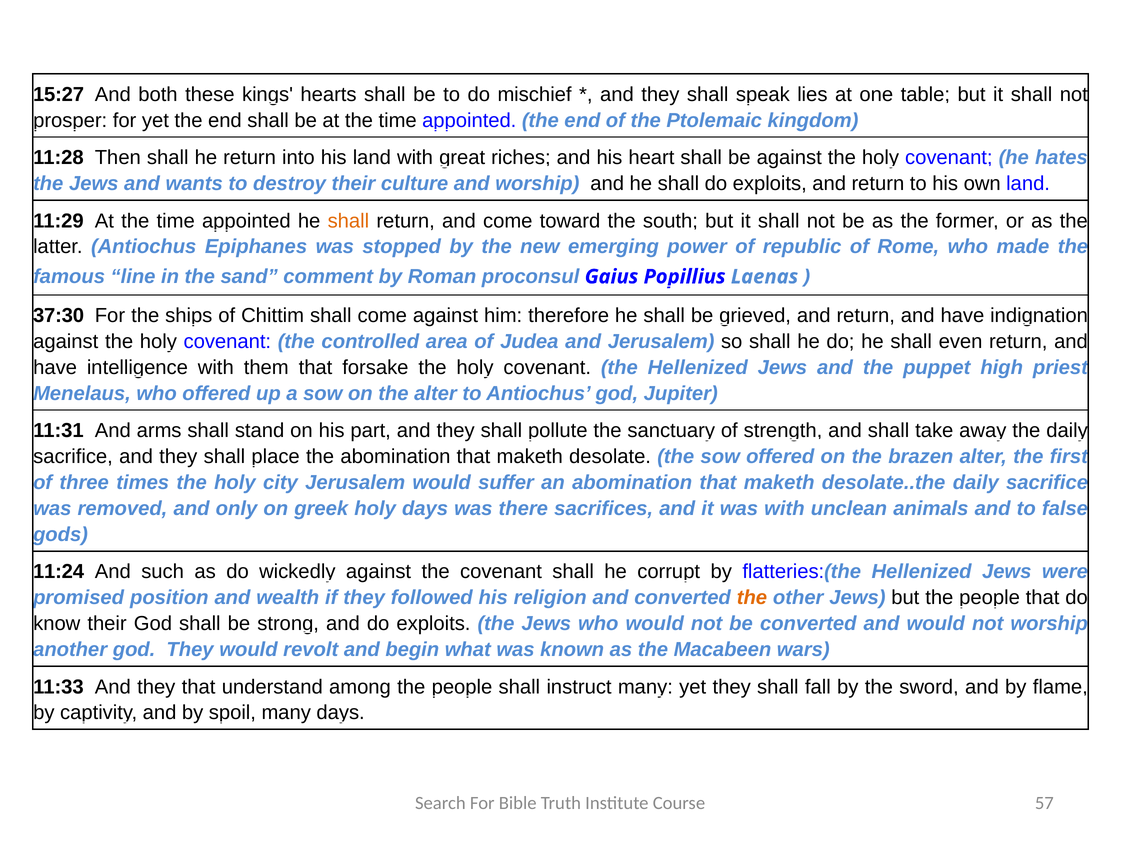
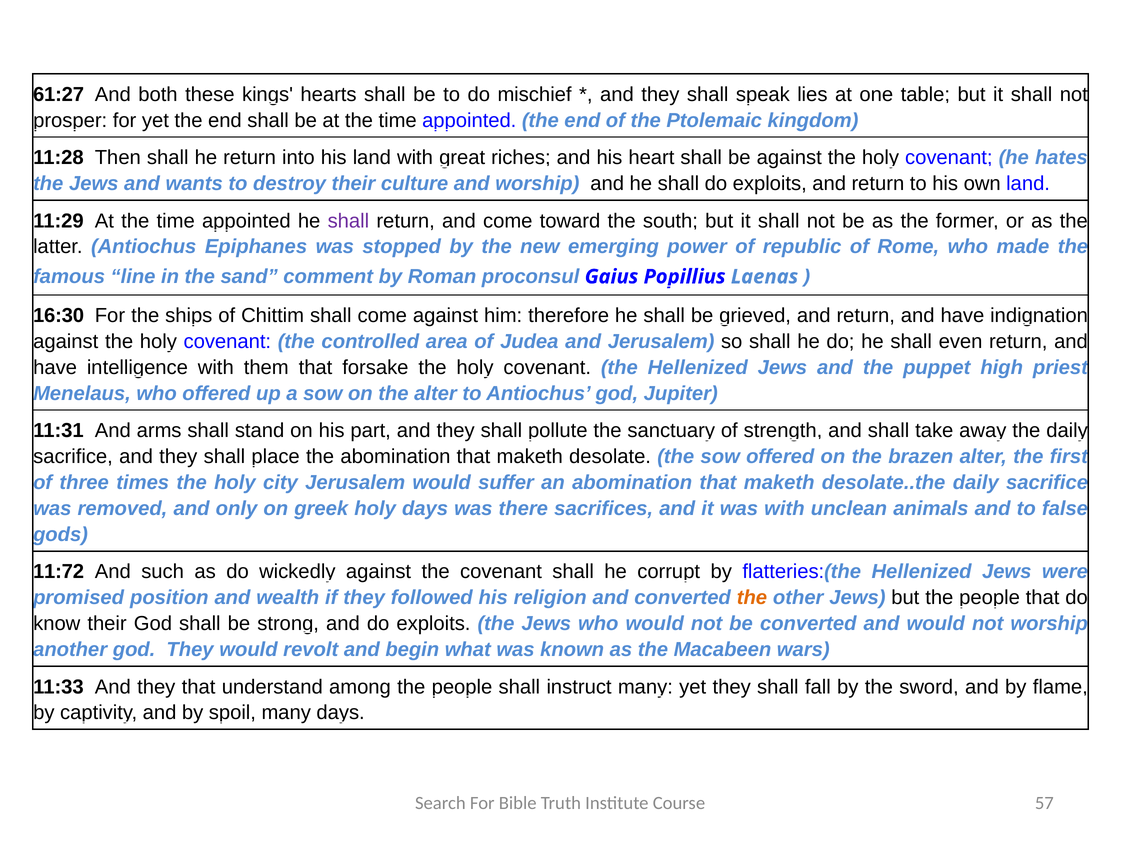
15:27: 15:27 -> 61:27
shall at (348, 221) colour: orange -> purple
37:30: 37:30 -> 16:30
11:24: 11:24 -> 11:72
